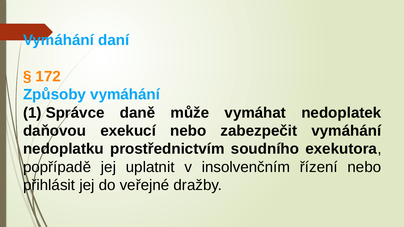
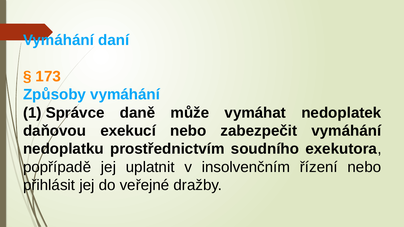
172: 172 -> 173
